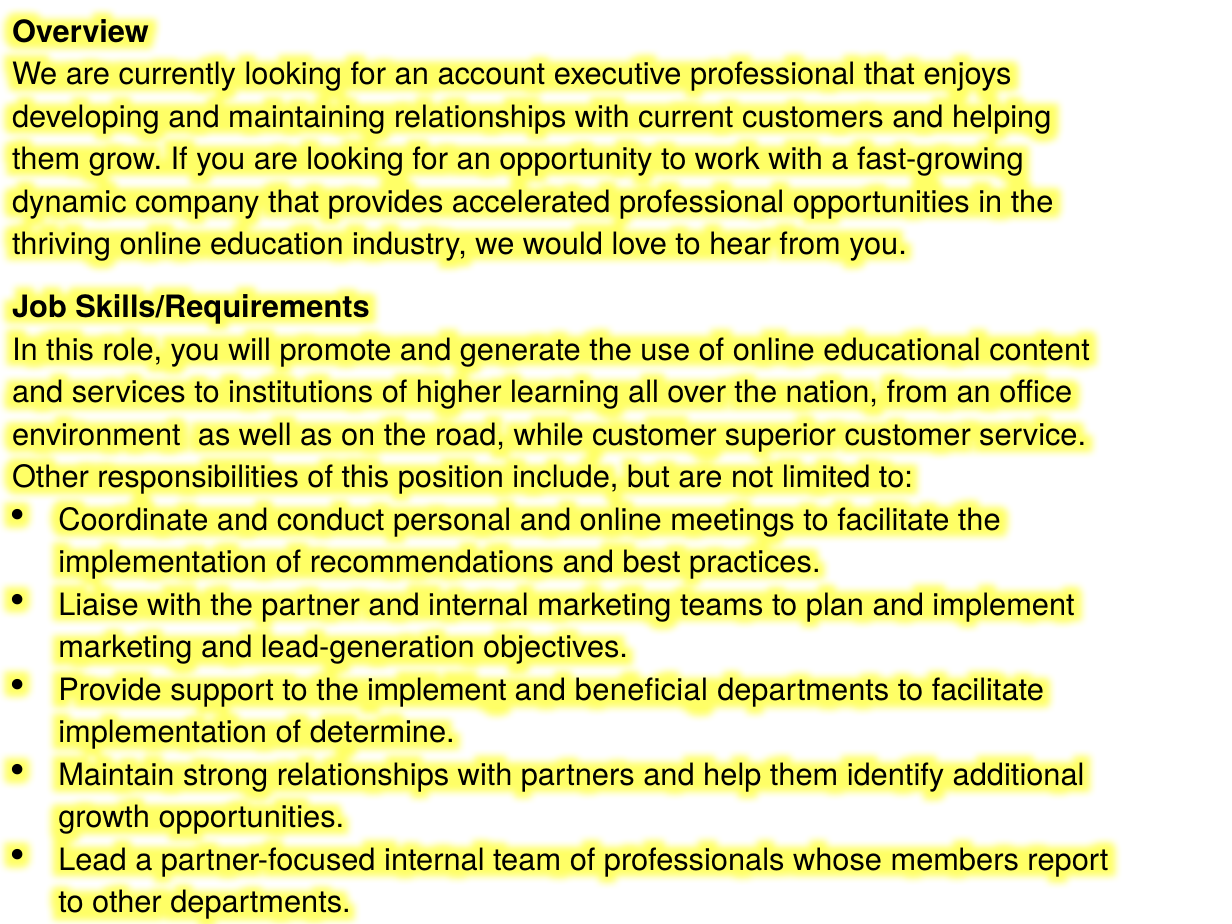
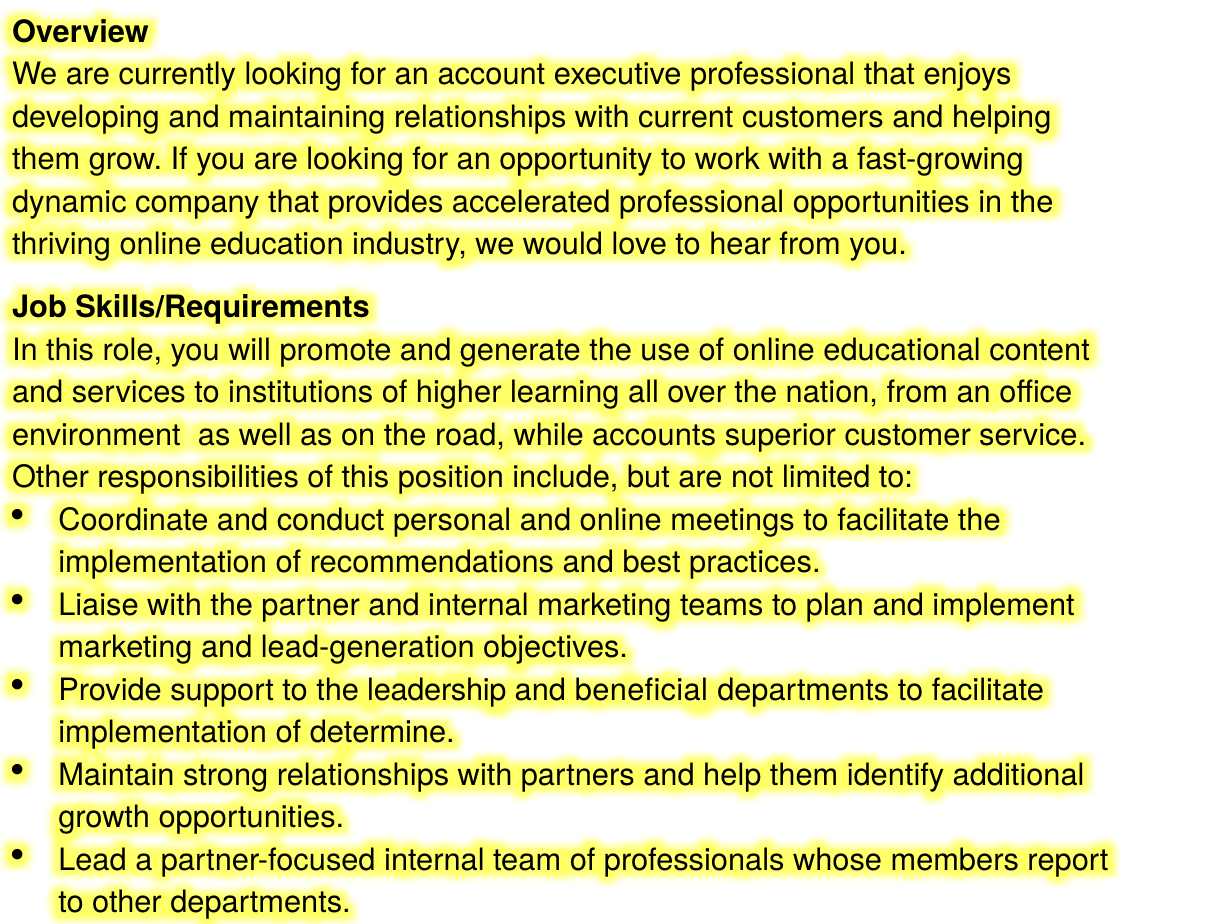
while customer: customer -> accounts
the implement: implement -> leadership
